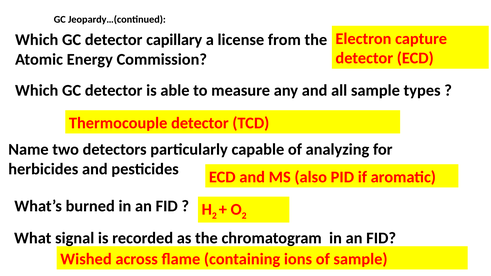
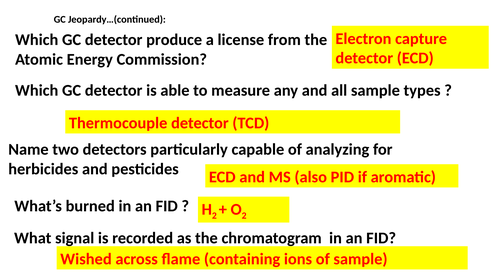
capillary: capillary -> produce
